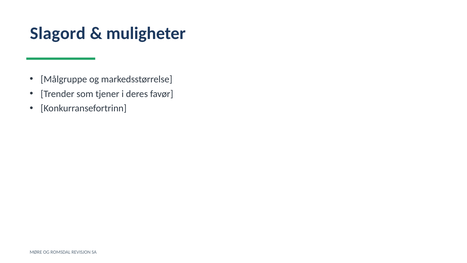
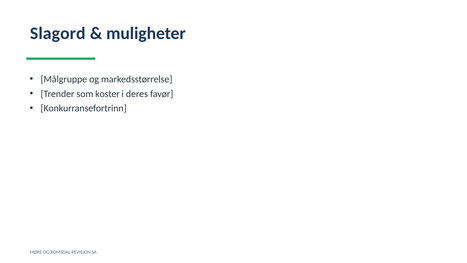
tjener: tjener -> koster
